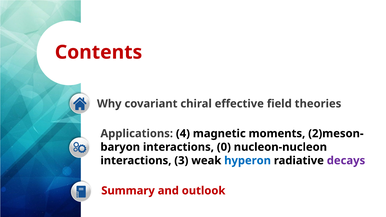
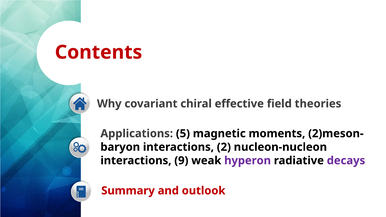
4: 4 -> 5
0: 0 -> 2
3: 3 -> 9
hyperon colour: blue -> purple
